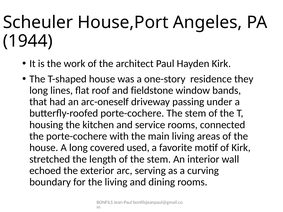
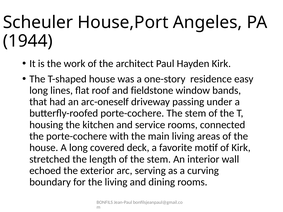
they: they -> easy
used: used -> deck
